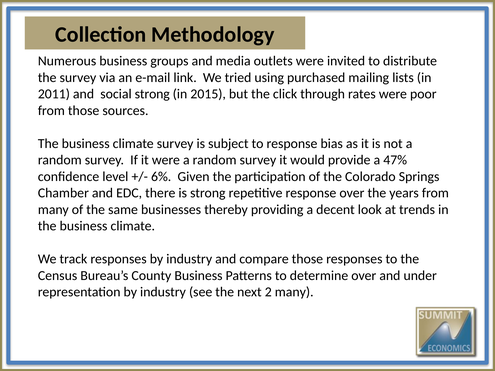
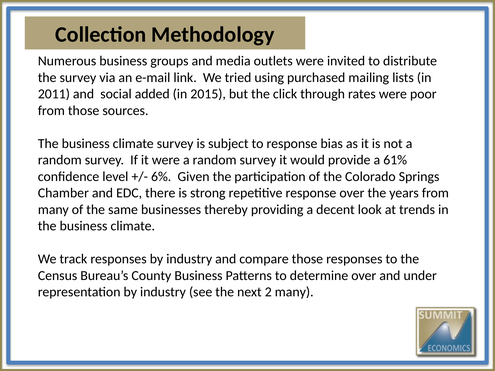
social strong: strong -> added
47%: 47% -> 61%
